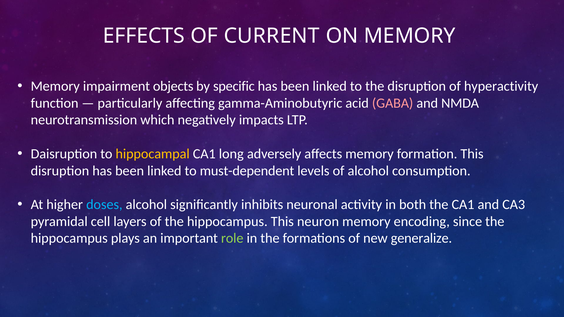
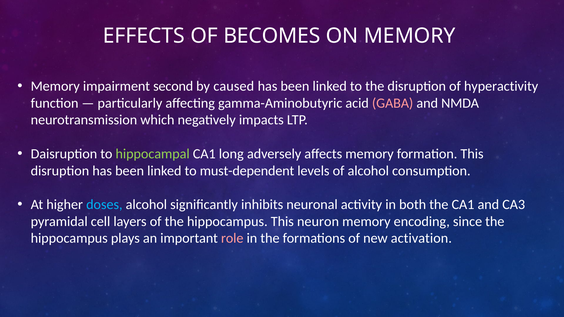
CURRENT: CURRENT -> BECOMES
objects: objects -> second
specific: specific -> caused
hippocampal colour: yellow -> light green
role colour: light green -> pink
generalize: generalize -> activation
